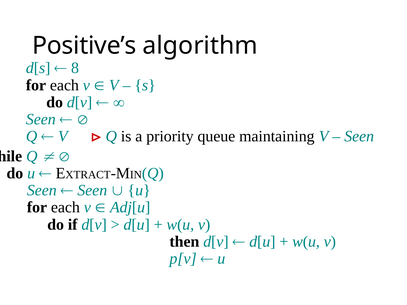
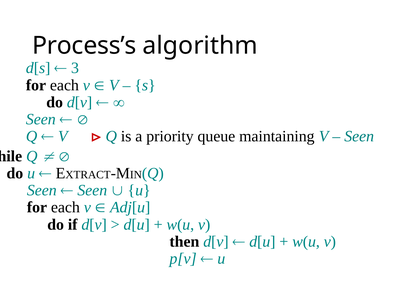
Positive’s: Positive’s -> Process’s
8: 8 -> 3
